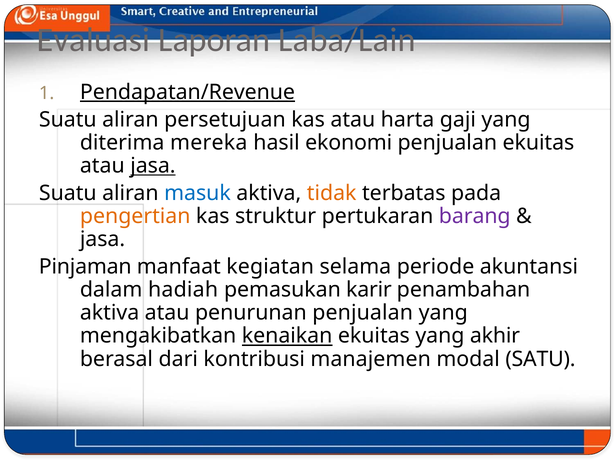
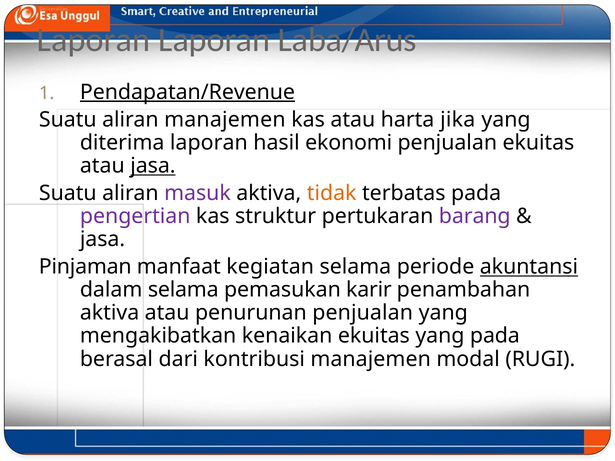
Evaluasi at (94, 40): Evaluasi -> Laporan
Laba/Lain: Laba/Lain -> Laba/Arus
aliran persetujuan: persetujuan -> manajemen
gaji: gaji -> jika
diterima mereka: mereka -> laporan
masuk colour: blue -> purple
pengertian colour: orange -> purple
akuntansi underline: none -> present
dalam hadiah: hadiah -> selama
kenaikan underline: present -> none
yang akhir: akhir -> pada
SATU: SATU -> RUGI
